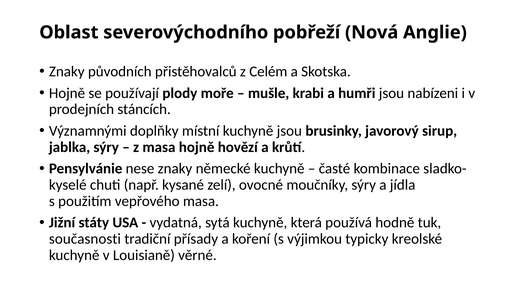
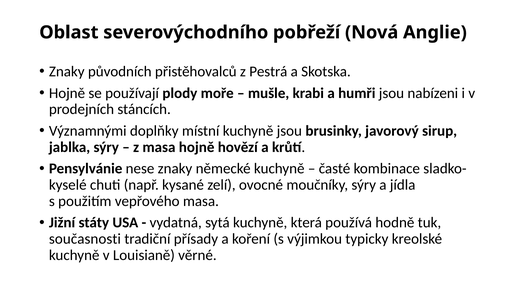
Celém: Celém -> Pestrá
